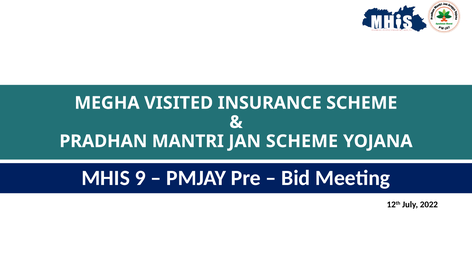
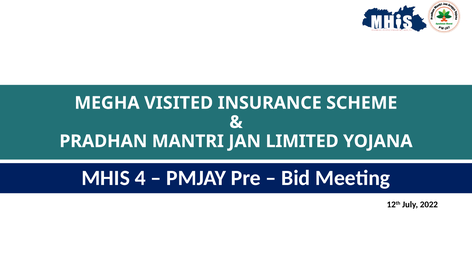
JAN SCHEME: SCHEME -> LIMITED
9: 9 -> 4
